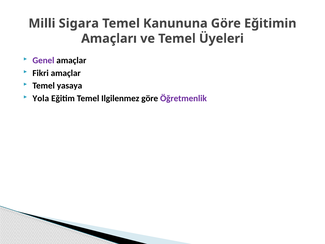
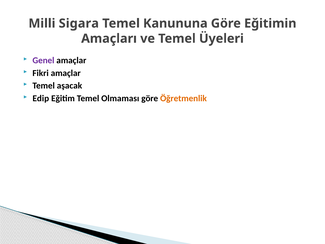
yasaya: yasaya -> aşacak
Yola: Yola -> Edip
Ilgilenmez: Ilgilenmez -> Olmaması
Öğretmenlik colour: purple -> orange
